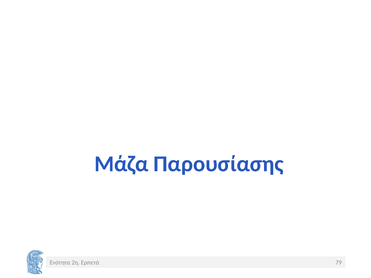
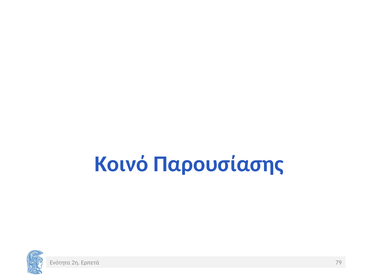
Μάζα: Μάζα -> Κοινό
